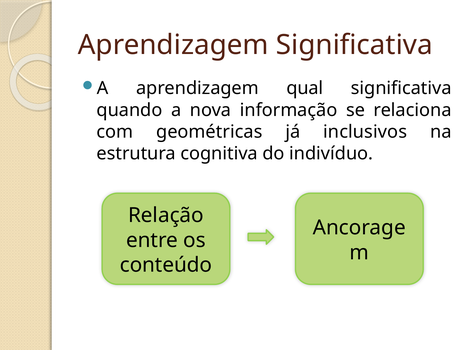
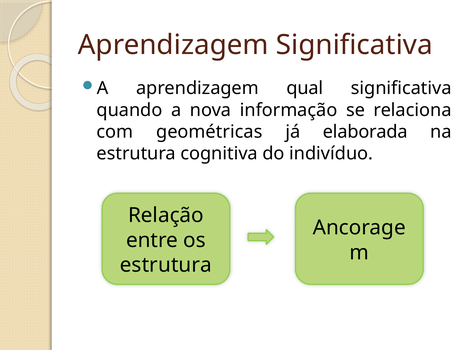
inclusivos: inclusivos -> elaborada
conteúdo at (166, 265): conteúdo -> estrutura
